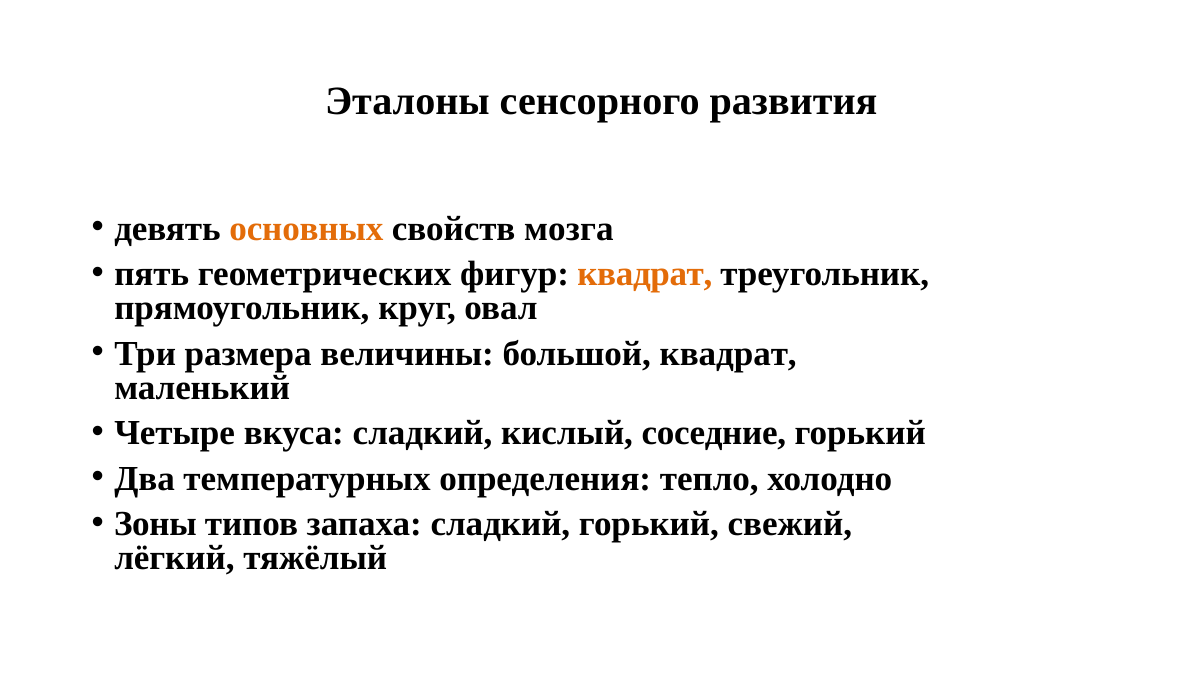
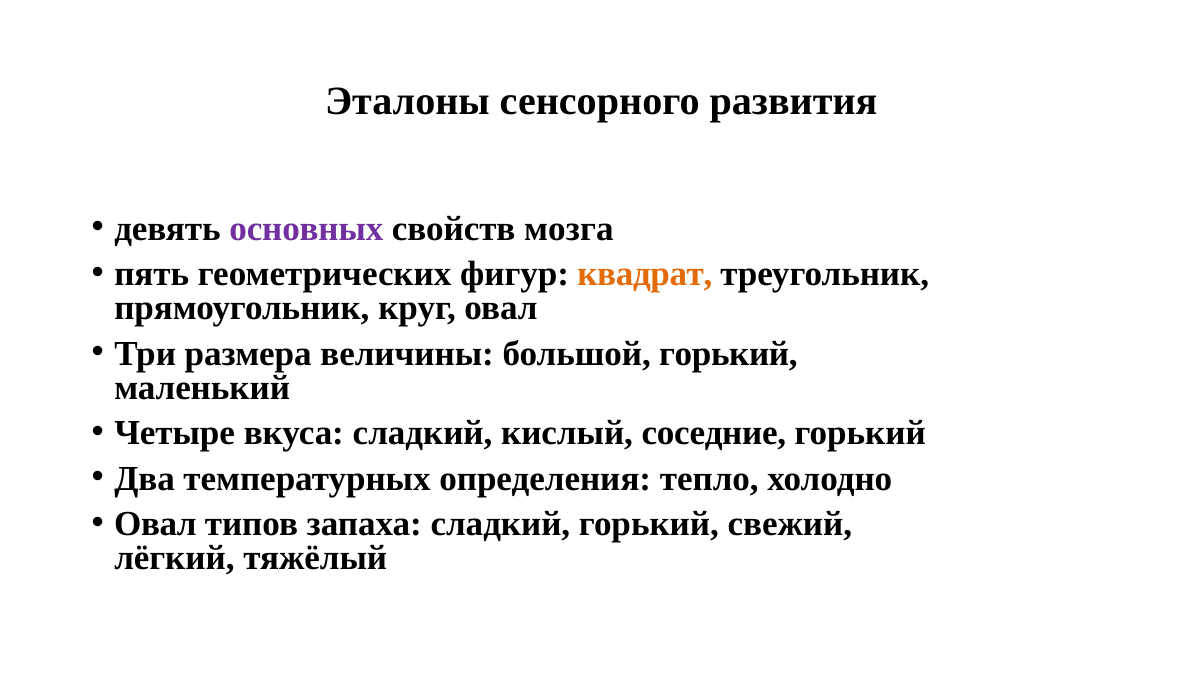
основных colour: orange -> purple
большой квадрат: квадрат -> горький
Зоны at (155, 524): Зоны -> Овал
